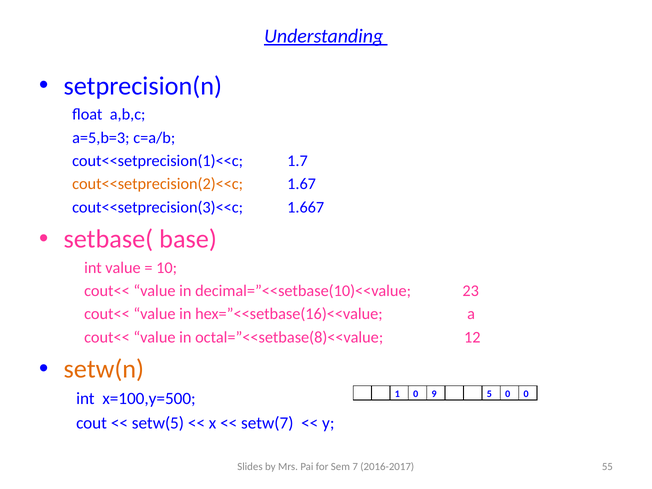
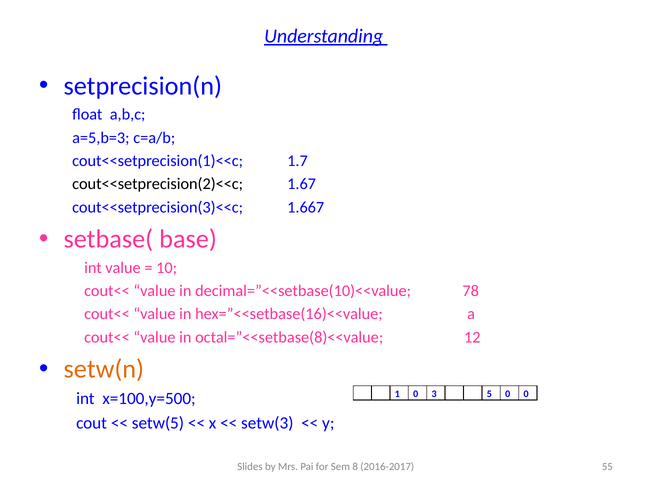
cout<<setprecision(2)<<c colour: orange -> black
23: 23 -> 78
9: 9 -> 3
setw(7: setw(7 -> setw(3
7: 7 -> 8
